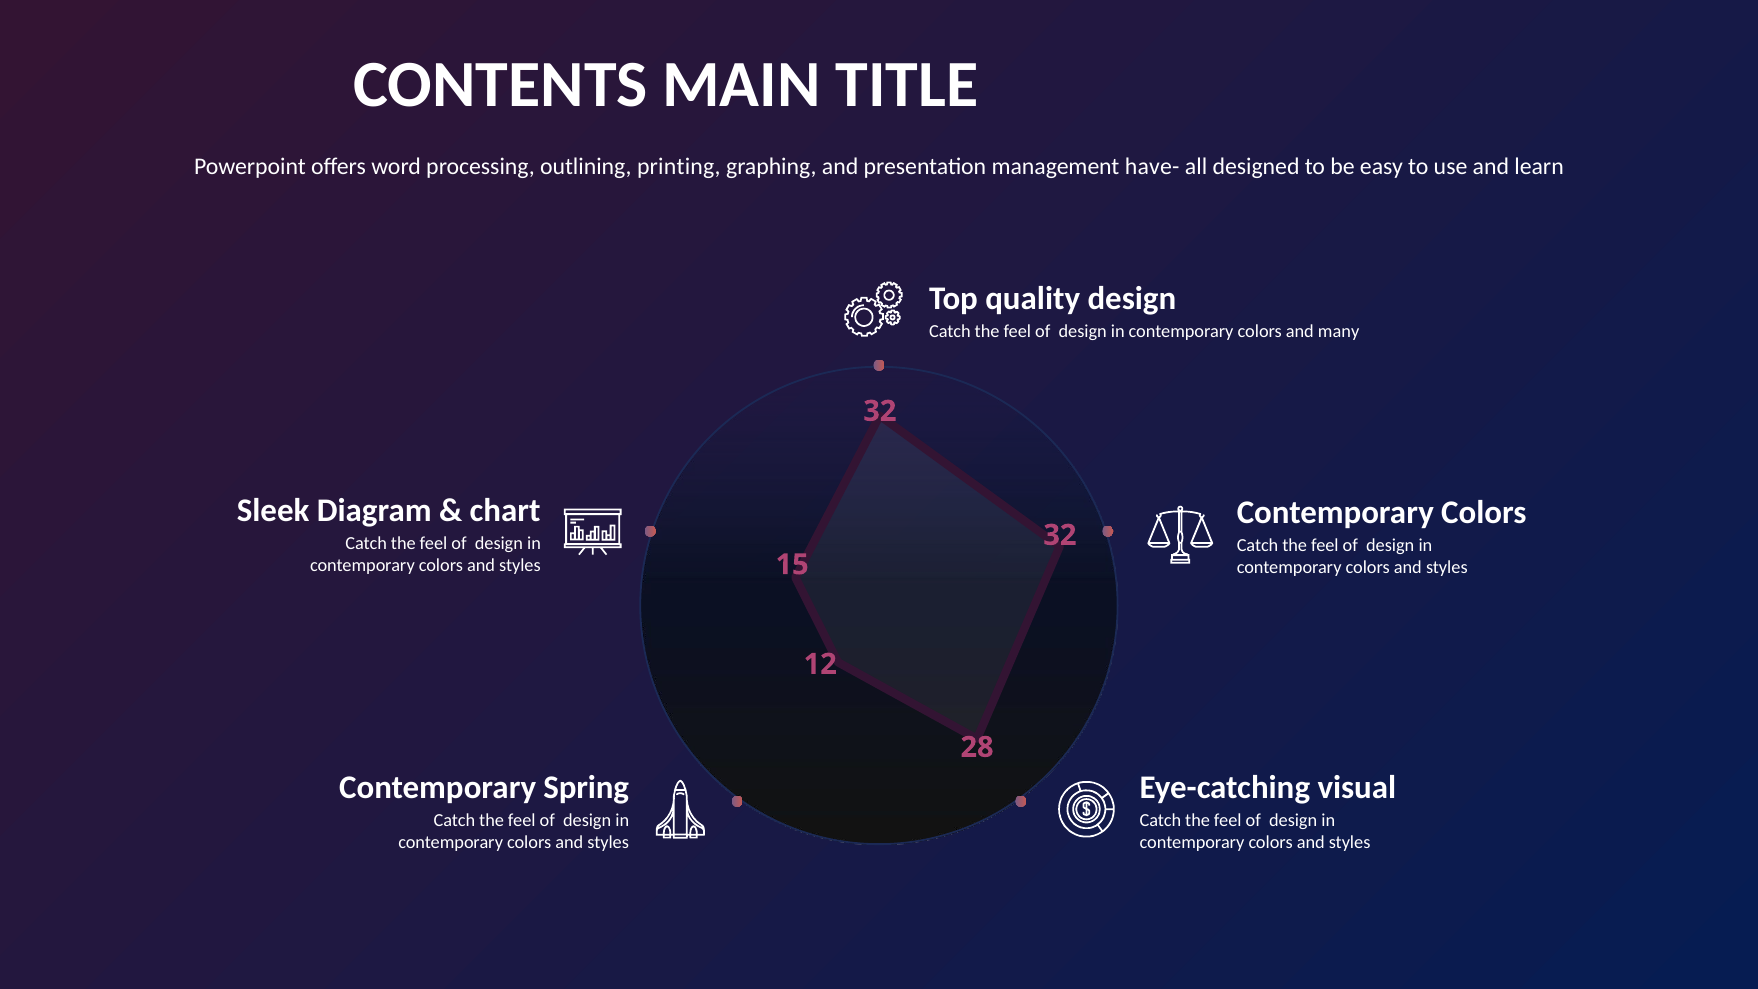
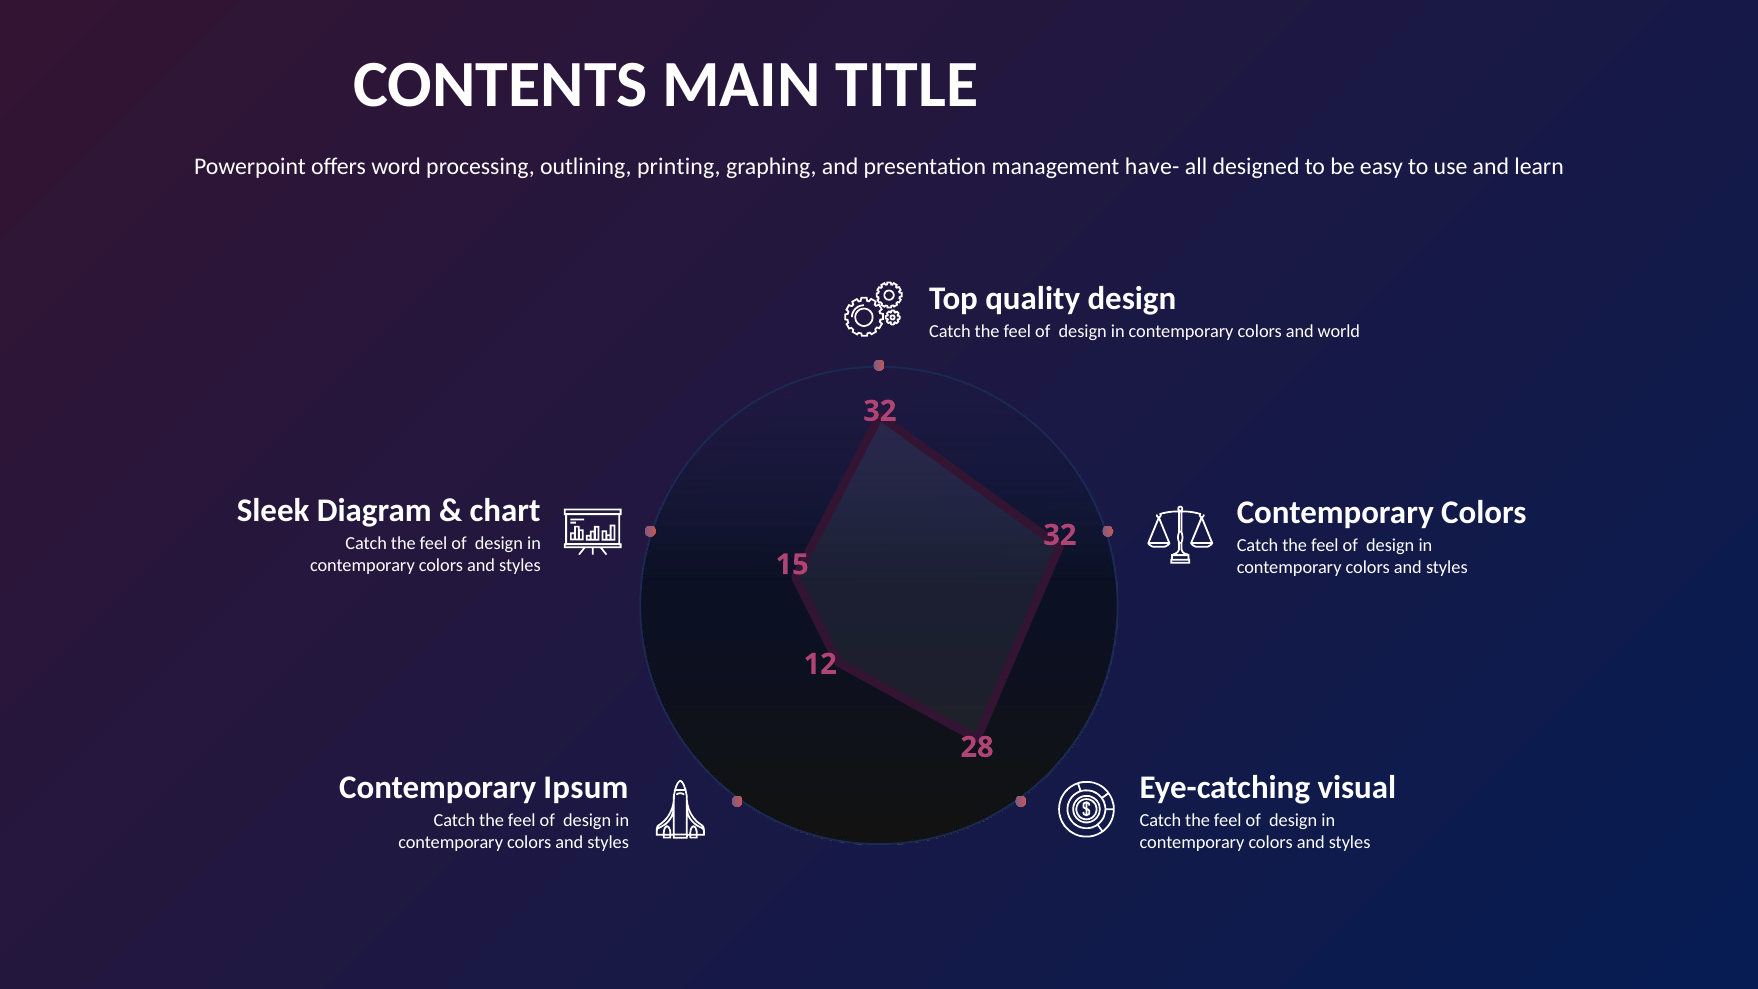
many: many -> world
Spring: Spring -> Ipsum
